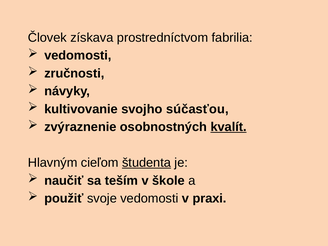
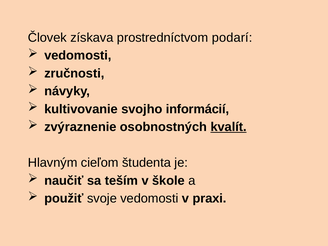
fabrilia: fabrilia -> podarí
súčasťou: súčasťou -> informácií
študenta underline: present -> none
